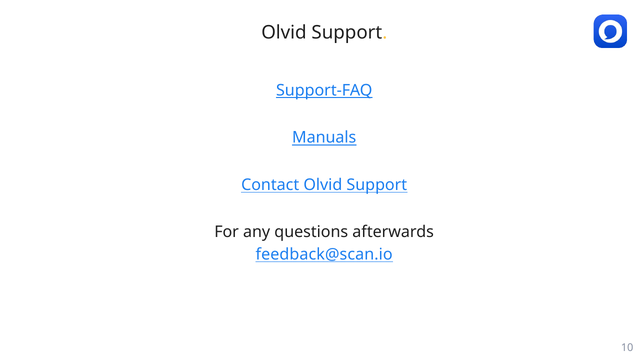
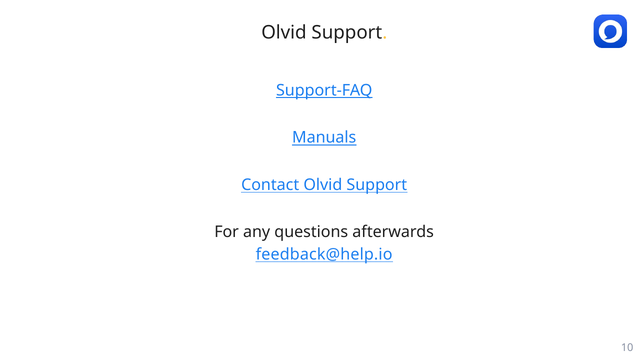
feedback@scan.io: feedback@scan.io -> feedback@help.io
